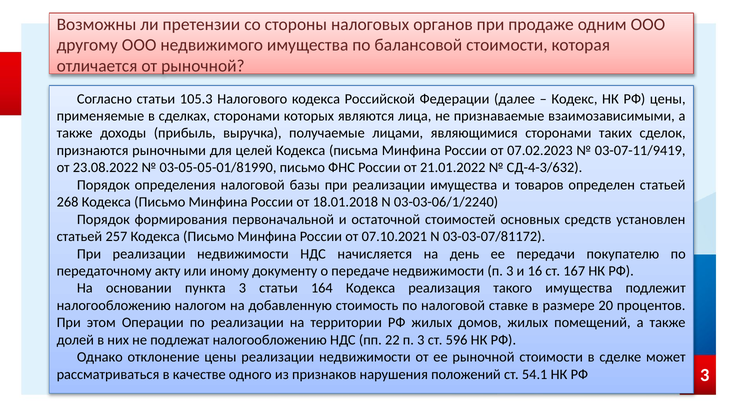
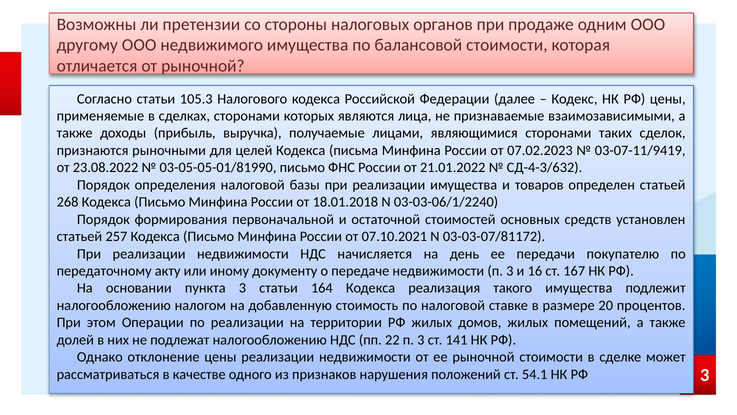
596: 596 -> 141
